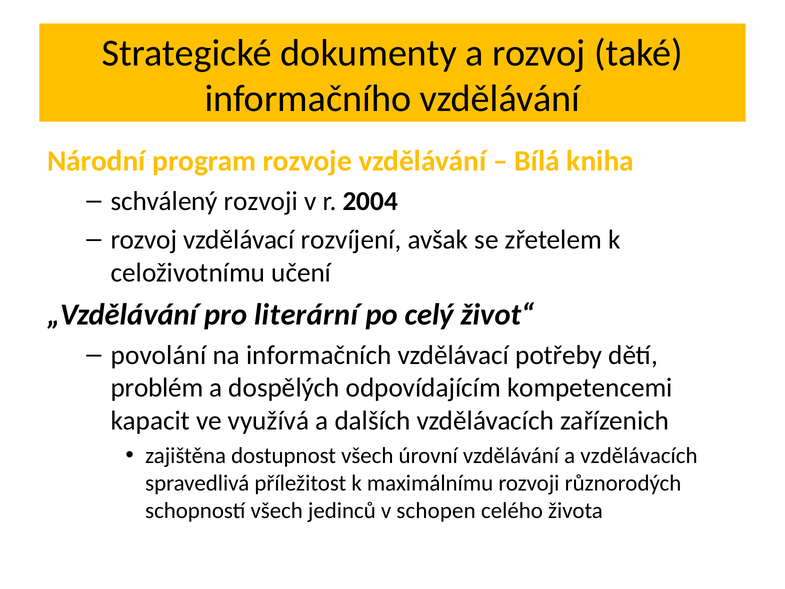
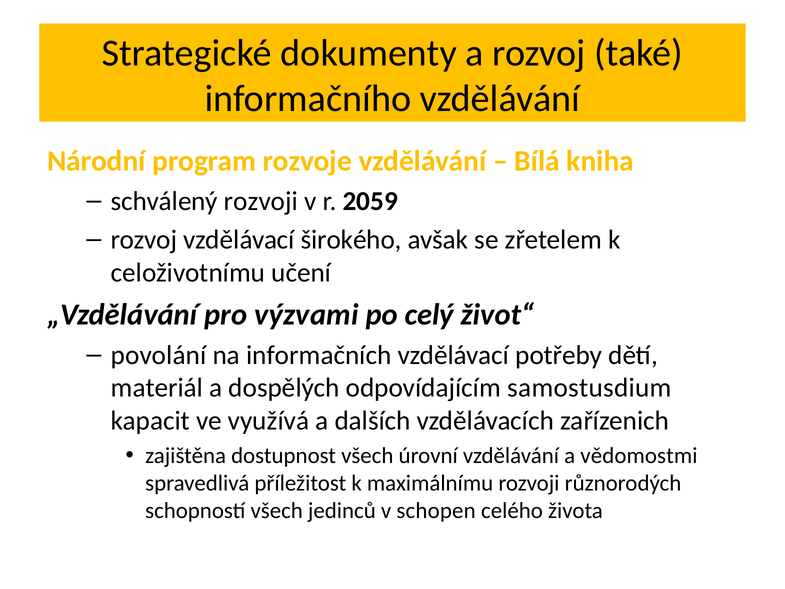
2004: 2004 -> 2059
rozvíjení: rozvíjení -> širokého
literární: literární -> výzvami
problém: problém -> materiál
kompetencemi: kompetencemi -> samostusdium
a vzdělávacích: vzdělávacích -> vědomostmi
